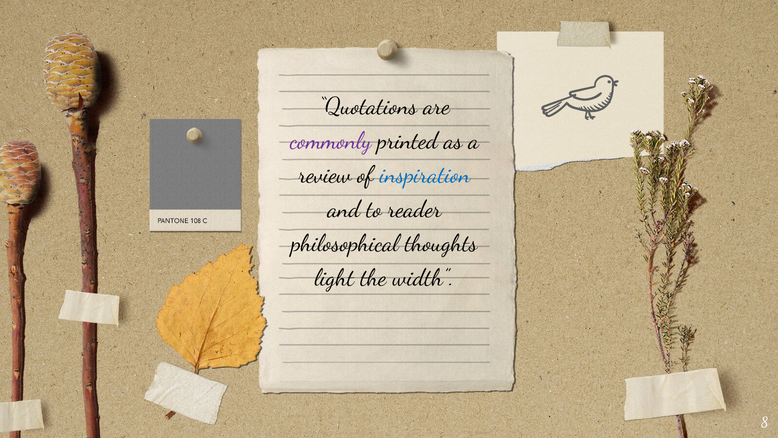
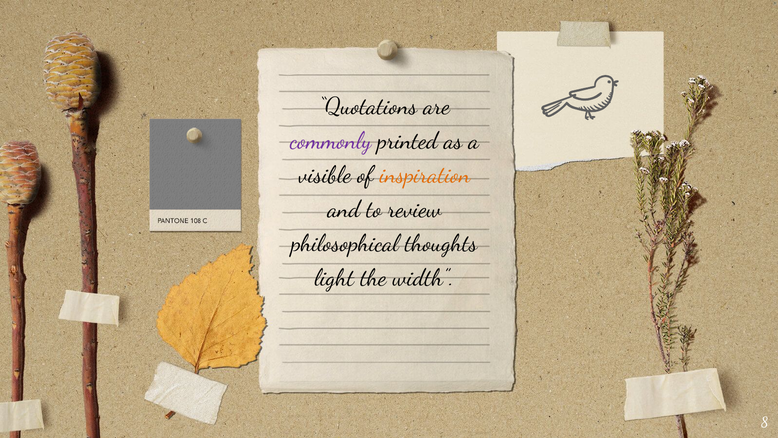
review: review -> visible
inspiration colour: blue -> orange
reader: reader -> review
